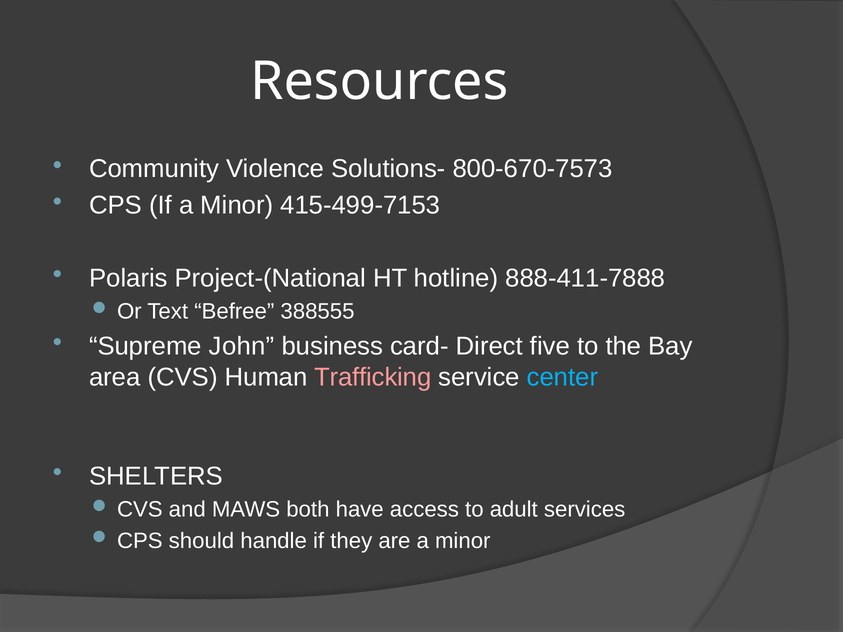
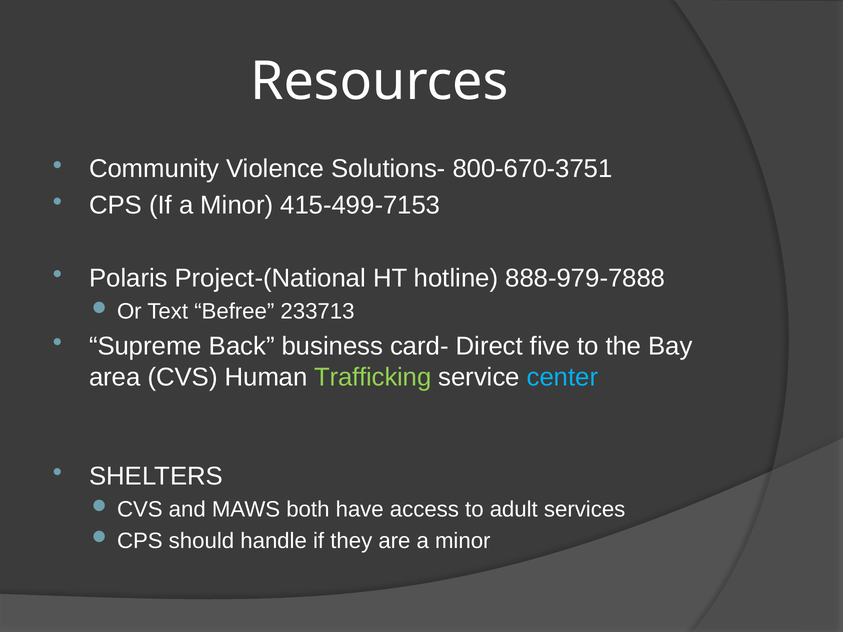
800-670-7573: 800-670-7573 -> 800-670-3751
888-411-7888: 888-411-7888 -> 888-979-7888
388555: 388555 -> 233713
John: John -> Back
Trafficking colour: pink -> light green
